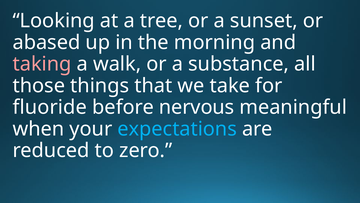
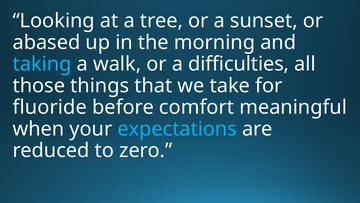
taking colour: pink -> light blue
substance: substance -> difficulties
nervous: nervous -> comfort
